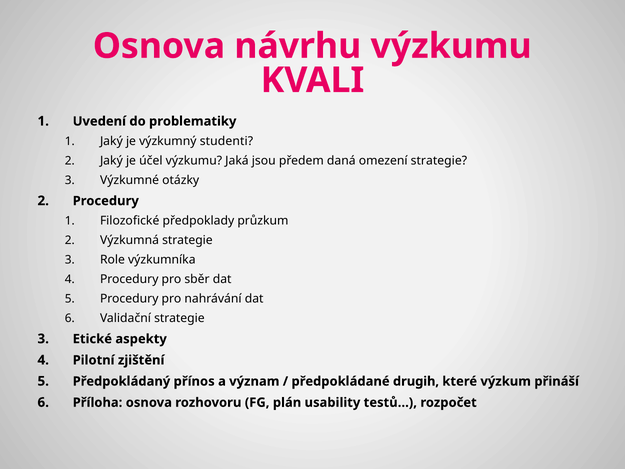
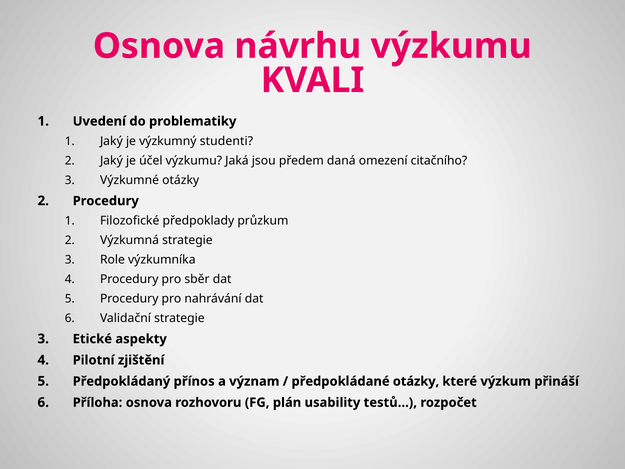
omezení strategie: strategie -> citačního
předpokládané drugih: drugih -> otázky
